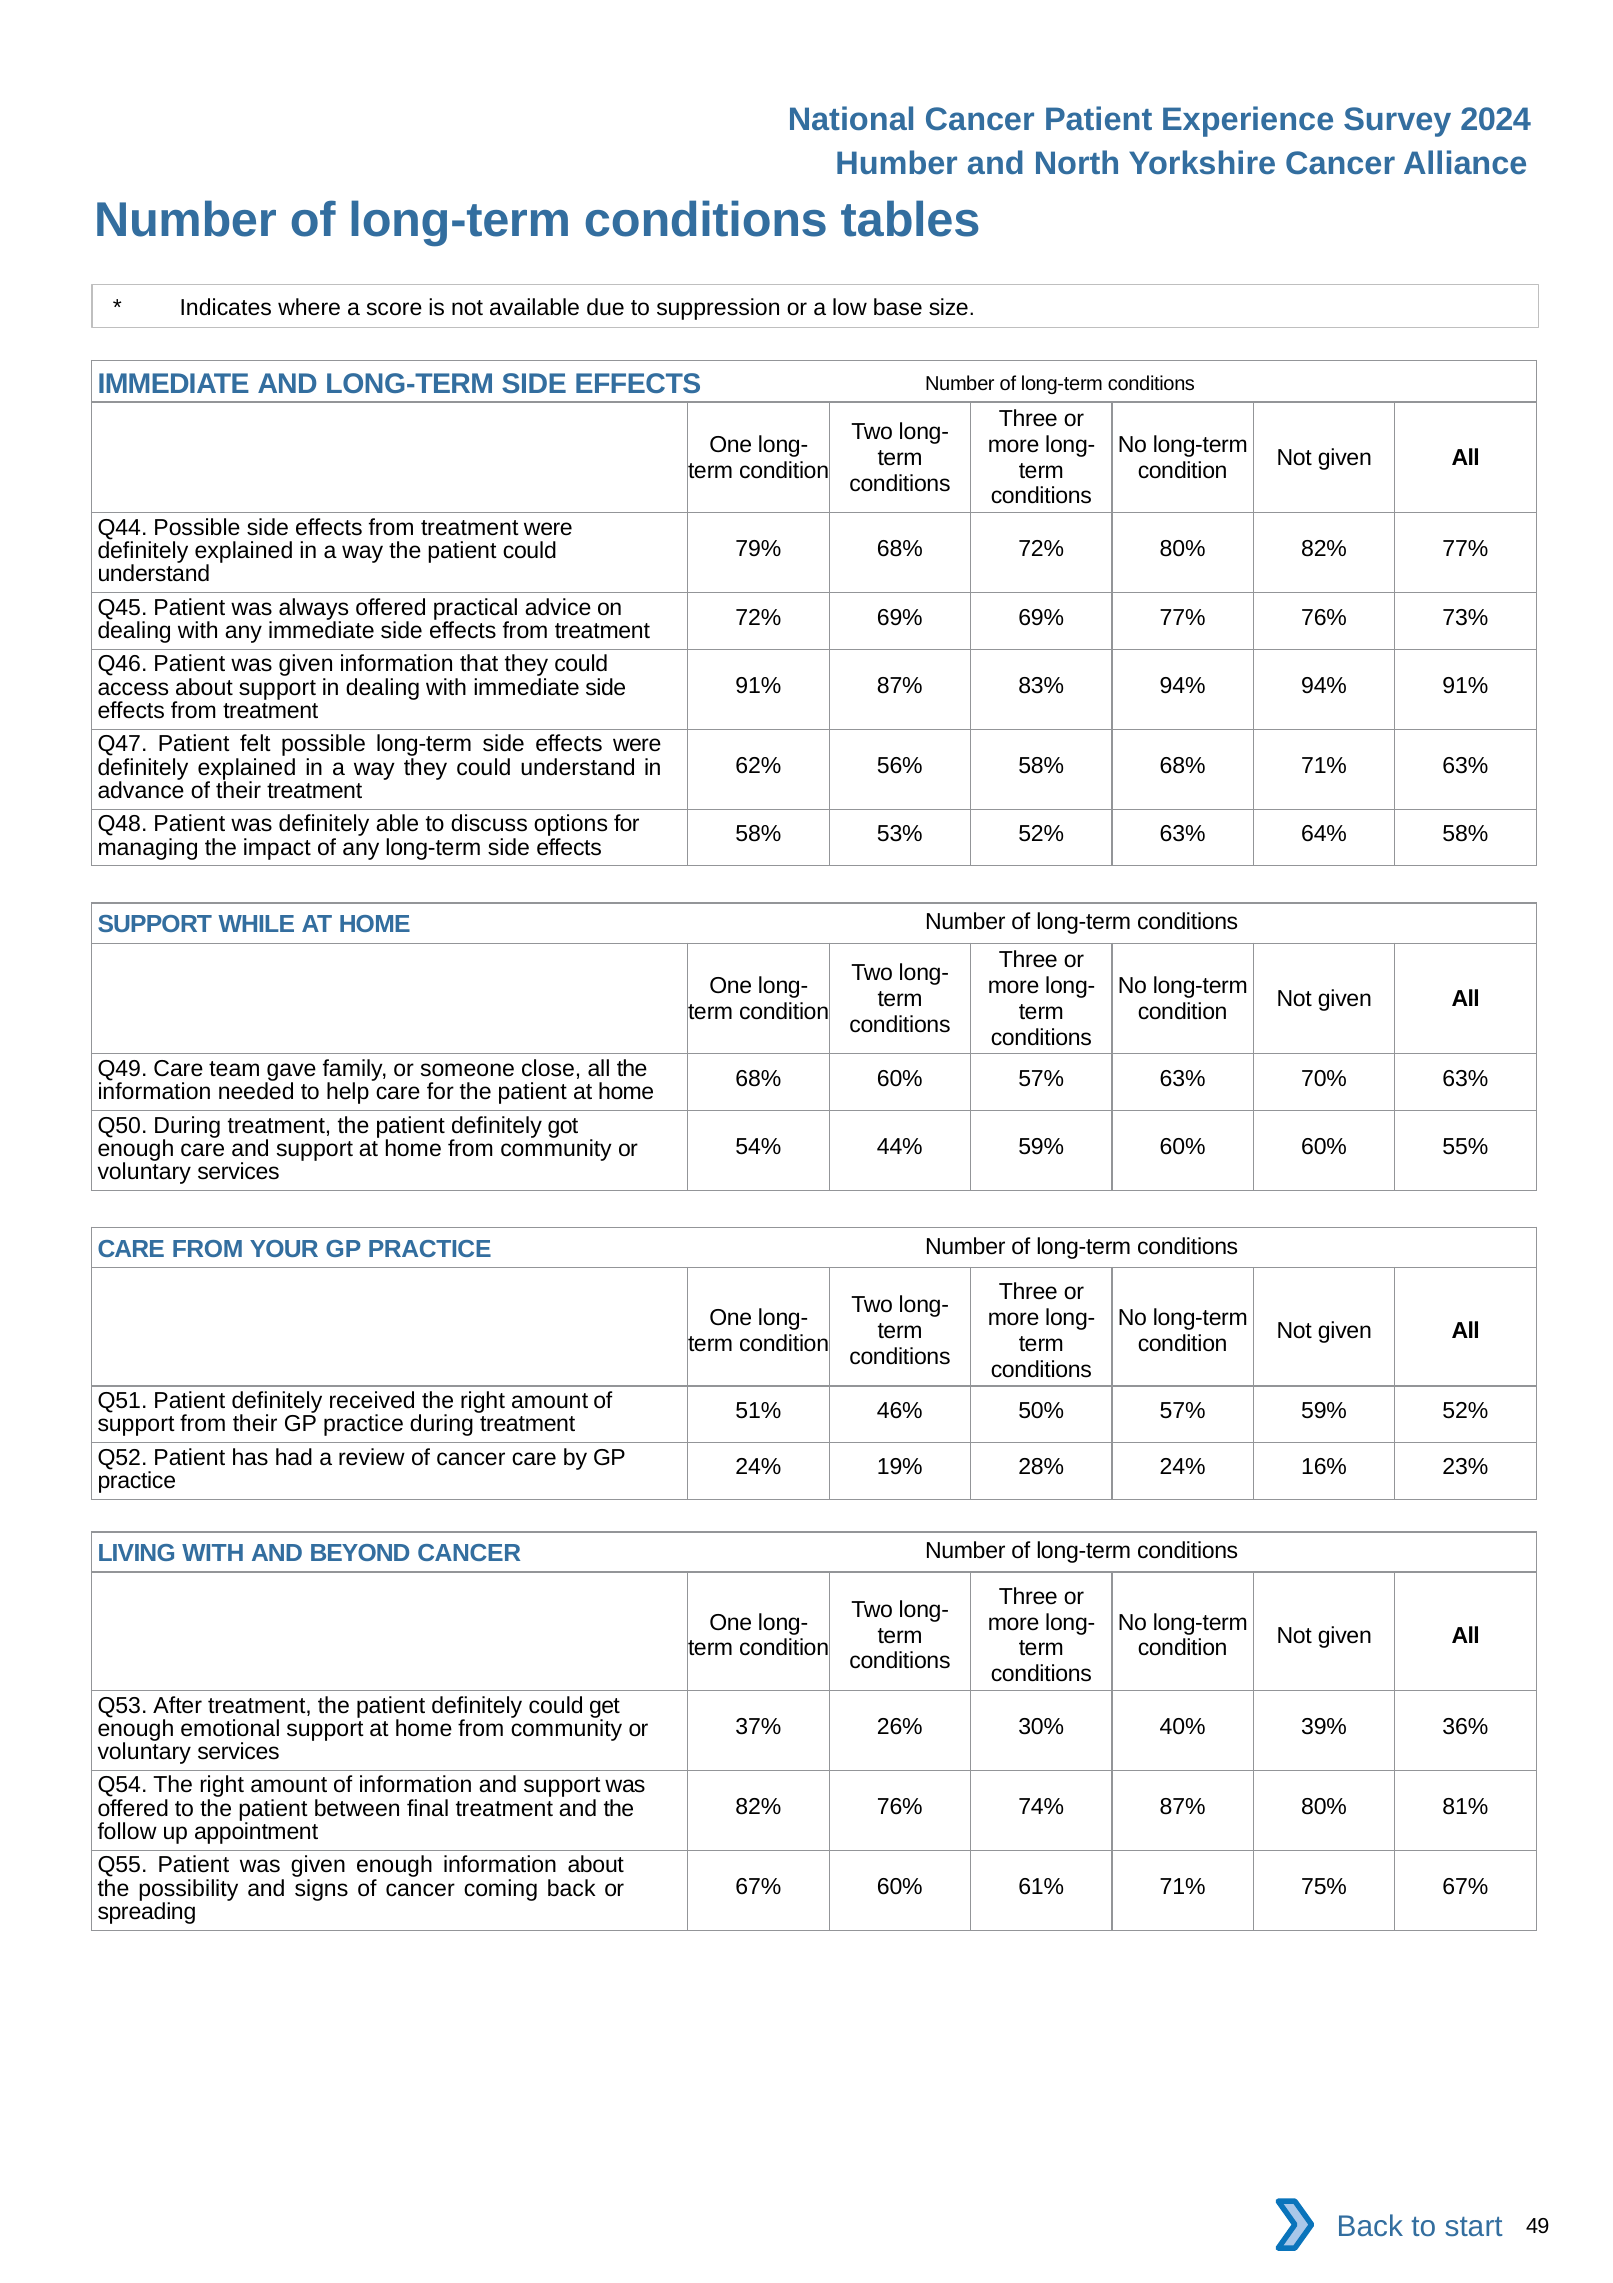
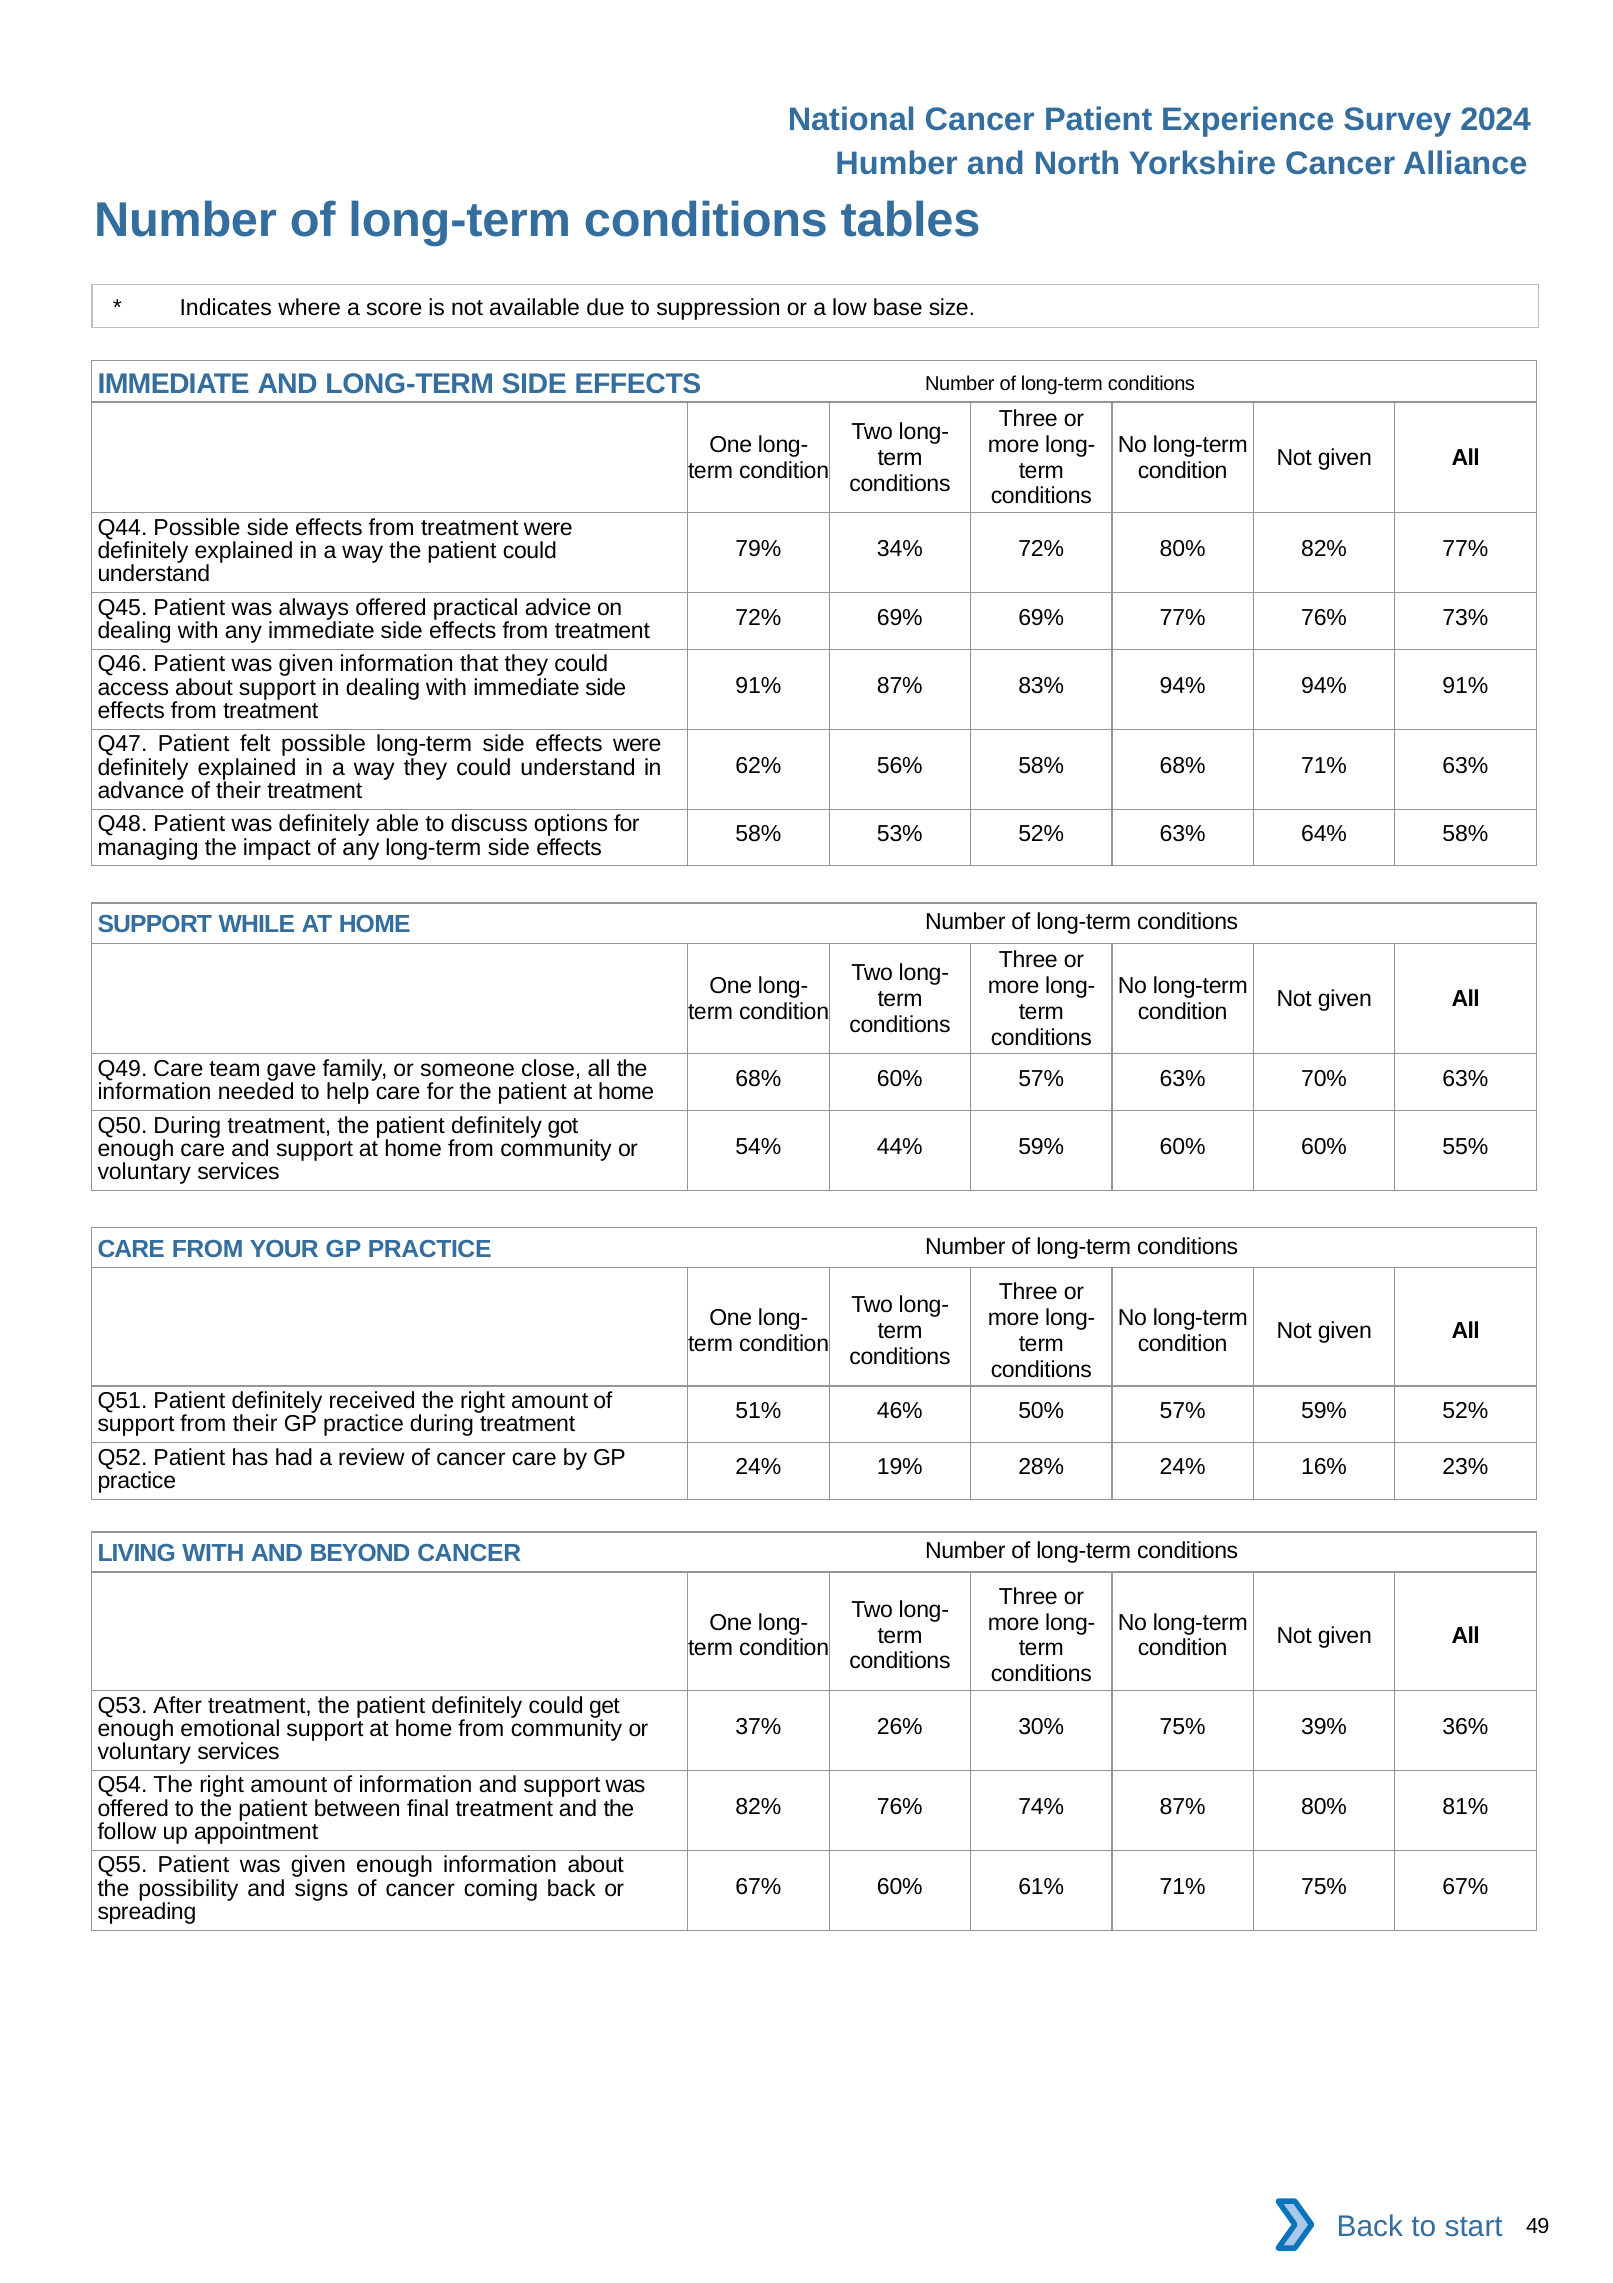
79% 68%: 68% -> 34%
30% 40%: 40% -> 75%
